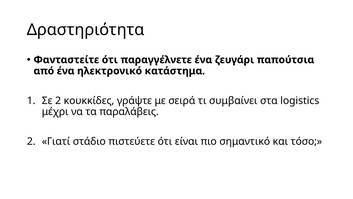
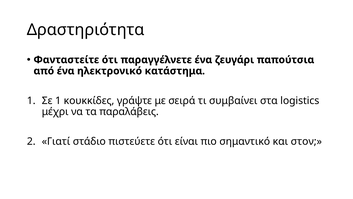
Σε 2: 2 -> 1
τόσο: τόσο -> στον
